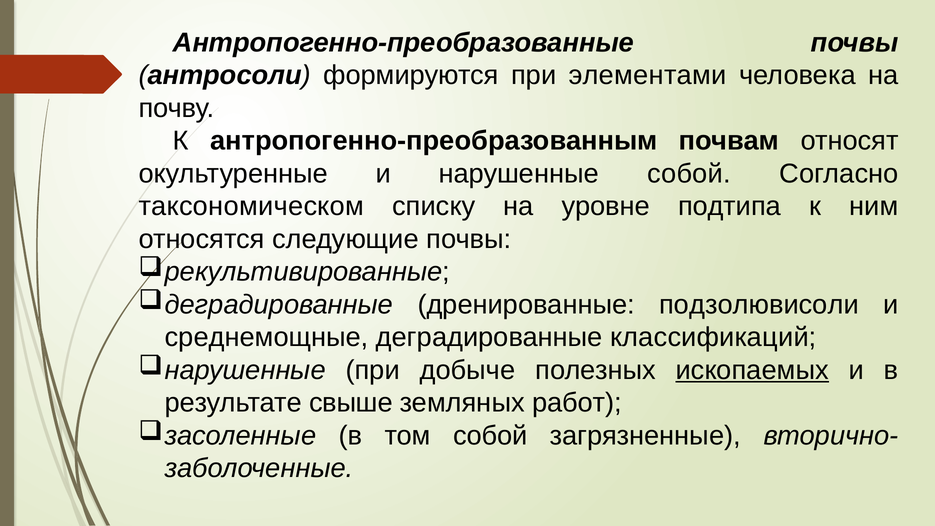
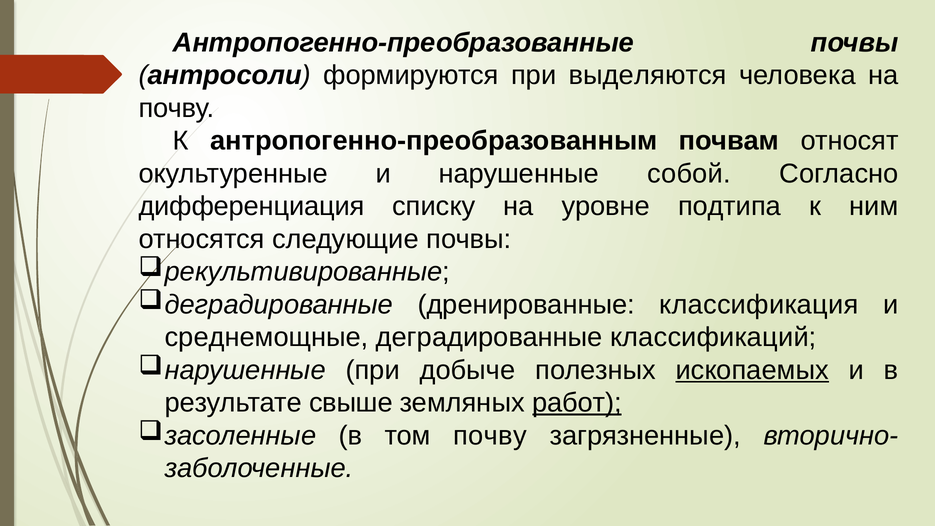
элементами: элементами -> выделяются
таксономическом: таксономическом -> дифференциация
подзолювисоли: подзолювисоли -> классификация
работ underline: none -> present
том собой: собой -> почву
